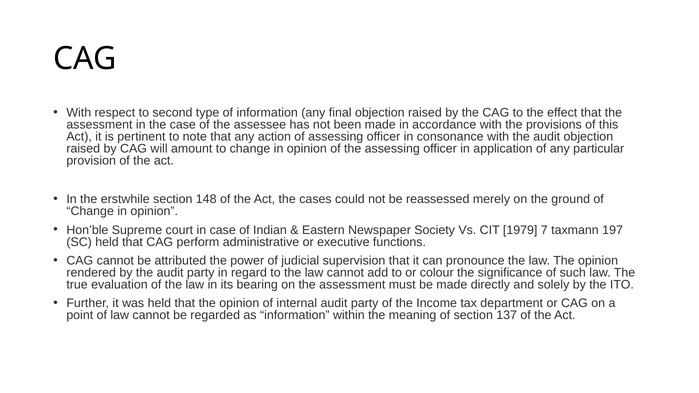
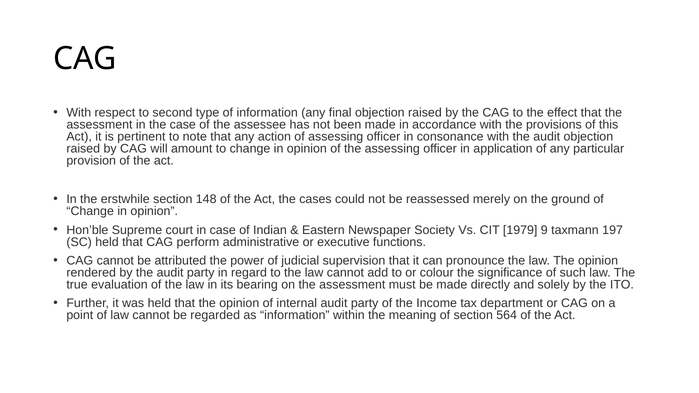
7: 7 -> 9
137: 137 -> 564
